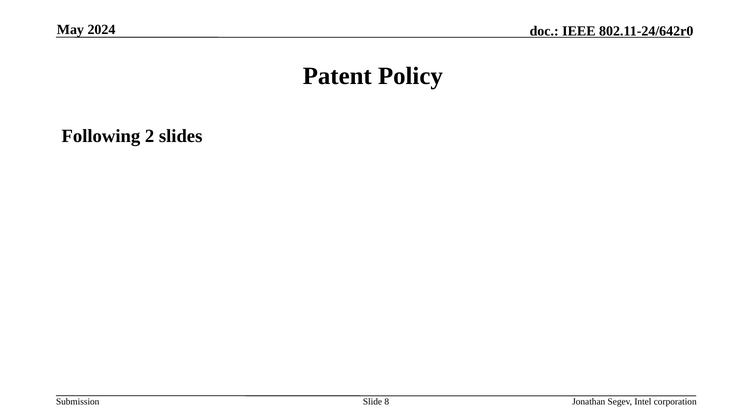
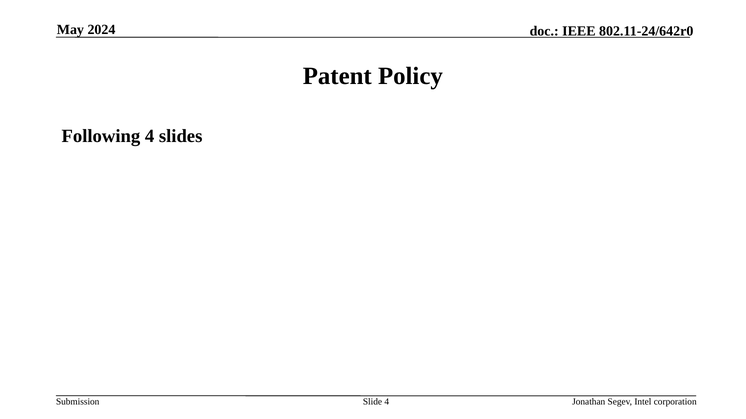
Following 2: 2 -> 4
Slide 8: 8 -> 4
